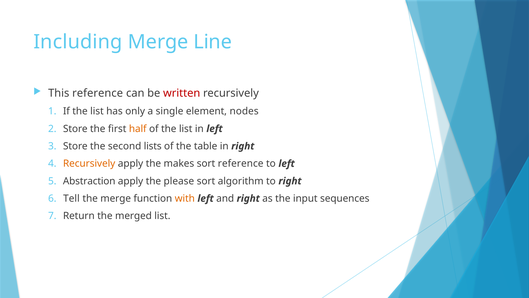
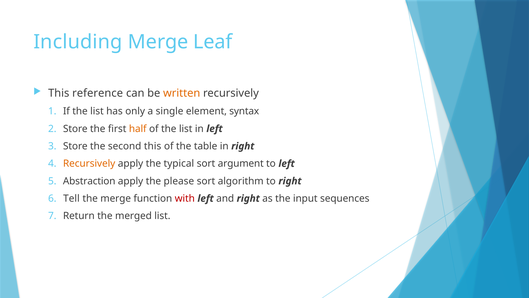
Line: Line -> Leaf
written colour: red -> orange
nodes: nodes -> syntax
second lists: lists -> this
makes: makes -> typical
sort reference: reference -> argument
with colour: orange -> red
